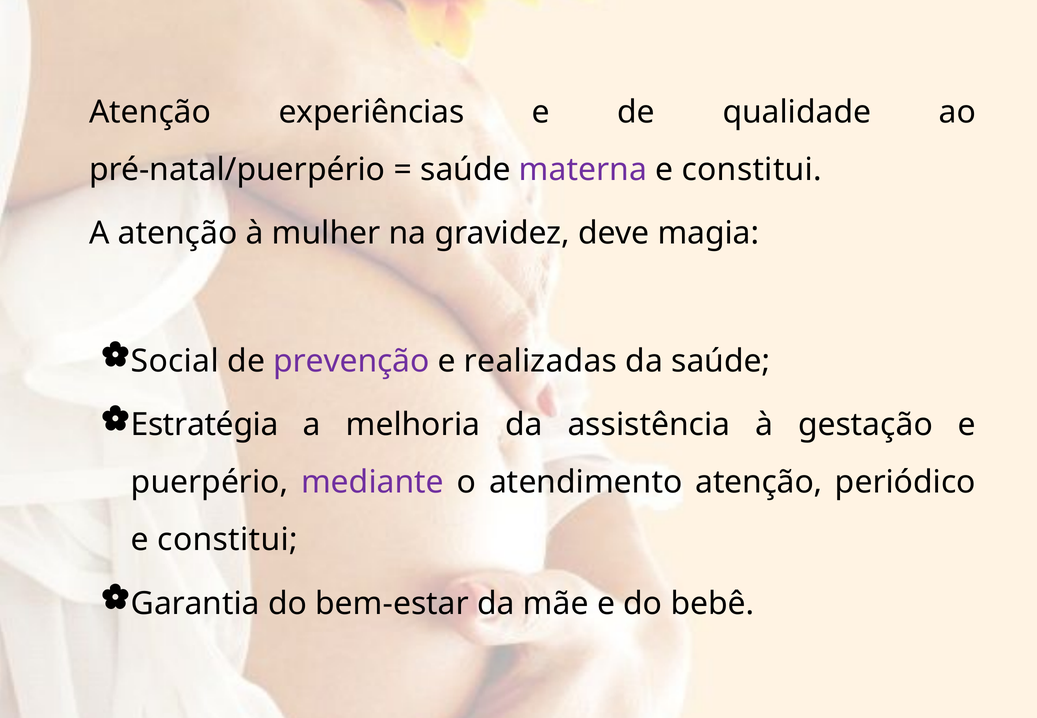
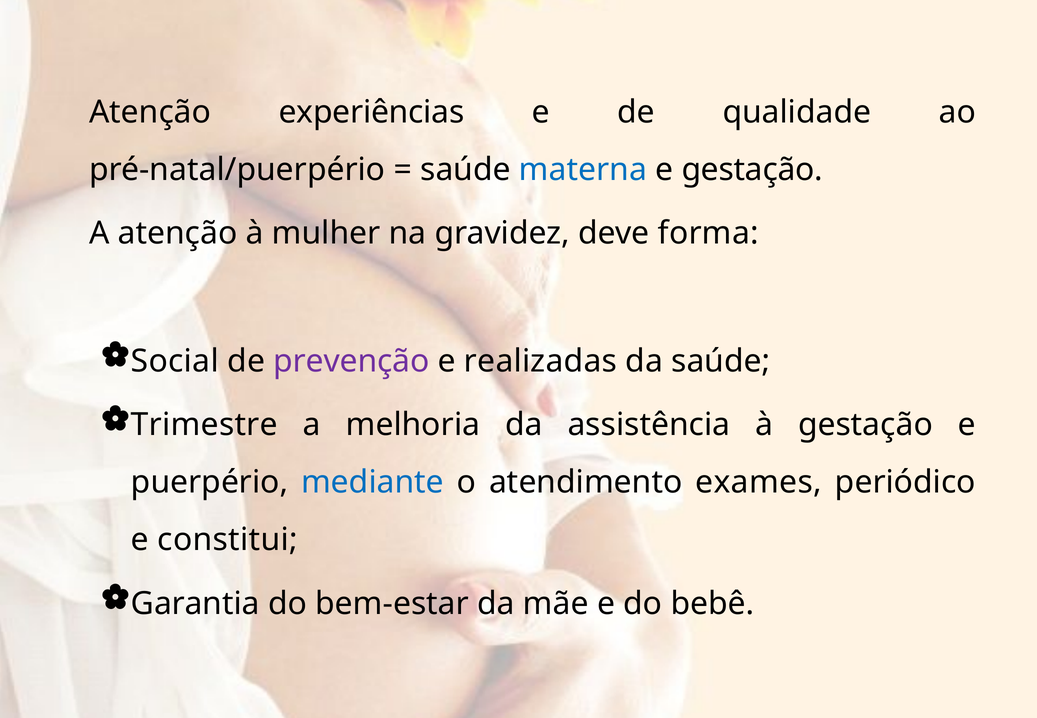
materna colour: purple -> blue
constitui at (752, 170): constitui -> gestação
magia: magia -> forma
Estratégia: Estratégia -> Trimestre
mediante colour: purple -> blue
atendimento atenção: atenção -> exames
